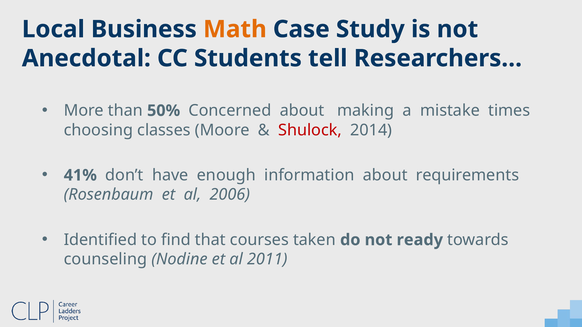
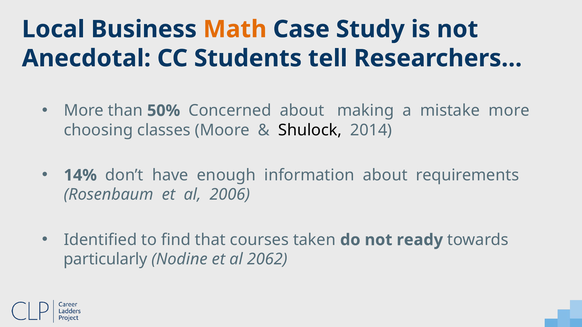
mistake times: times -> more
Shulock colour: red -> black
41%: 41% -> 14%
counseling: counseling -> particularly
2011: 2011 -> 2062
